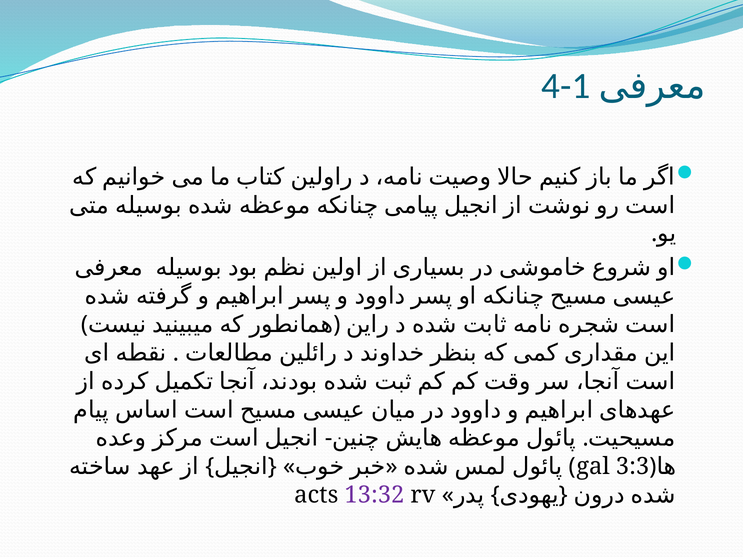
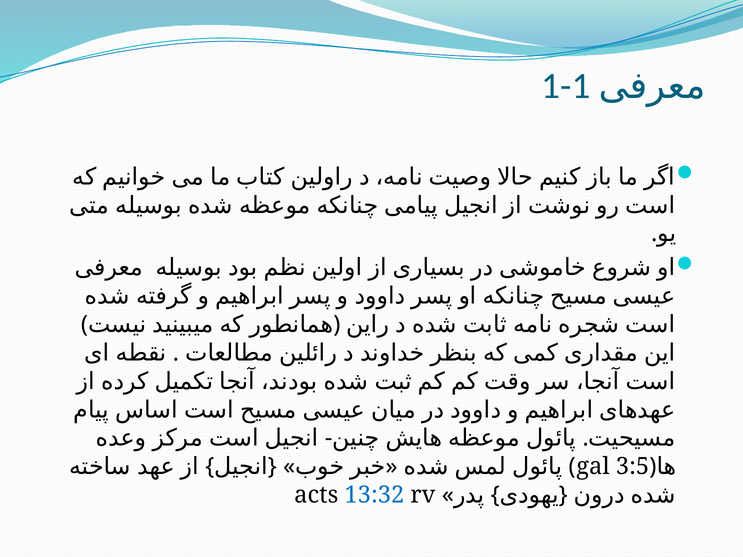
4-1: 4-1 -> 1-1
3:3: 3:3 -> 3:5
13:32 colour: purple -> blue
